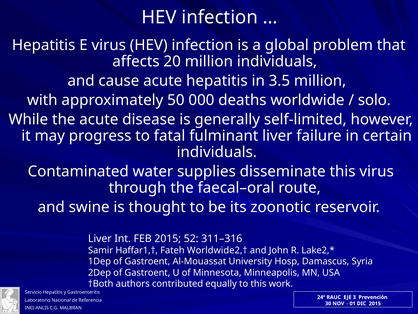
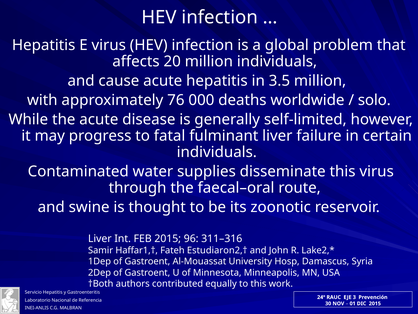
50: 50 -> 76
52: 52 -> 96
Worldwide2,†: Worldwide2,† -> Estudiaron2,†
